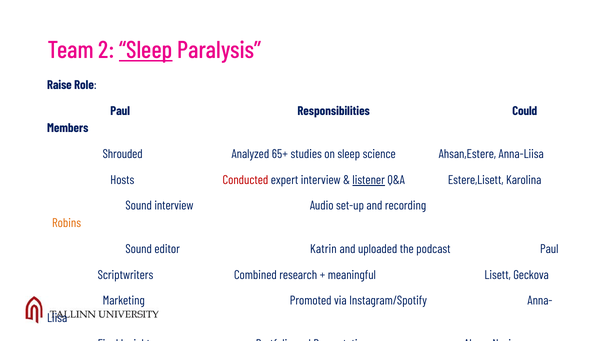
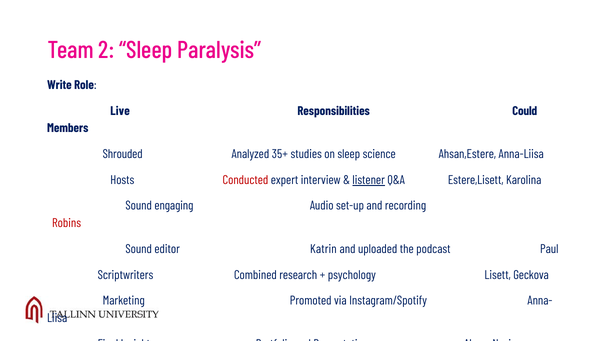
Sleep at (146, 50) underline: present -> none
Raise: Raise -> Write
Paul at (120, 111): Paul -> Live
65+: 65+ -> 35+
Sound interview: interview -> engaging
Robins colour: orange -> red
meaningful: meaningful -> psychology
